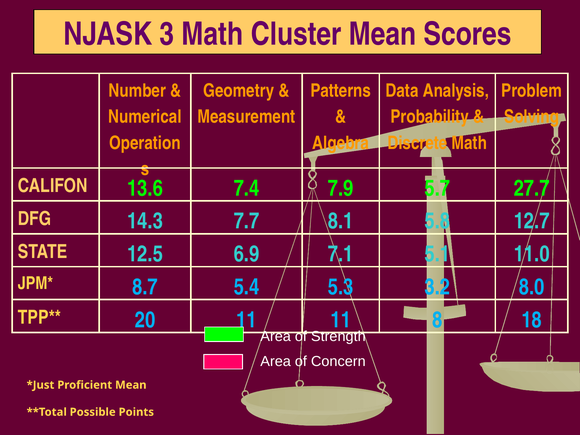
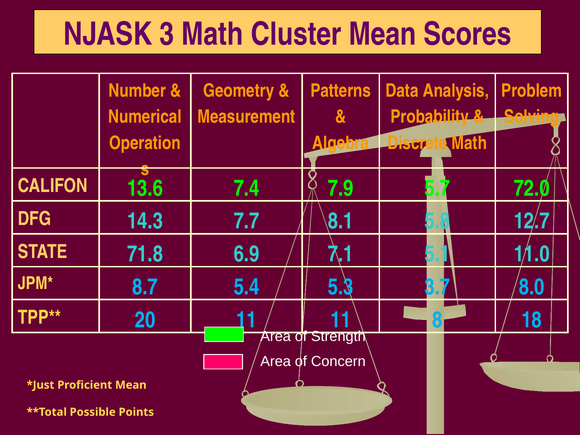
27.7: 27.7 -> 72.0
12.5: 12.5 -> 71.8
3.2: 3.2 -> 3.7
